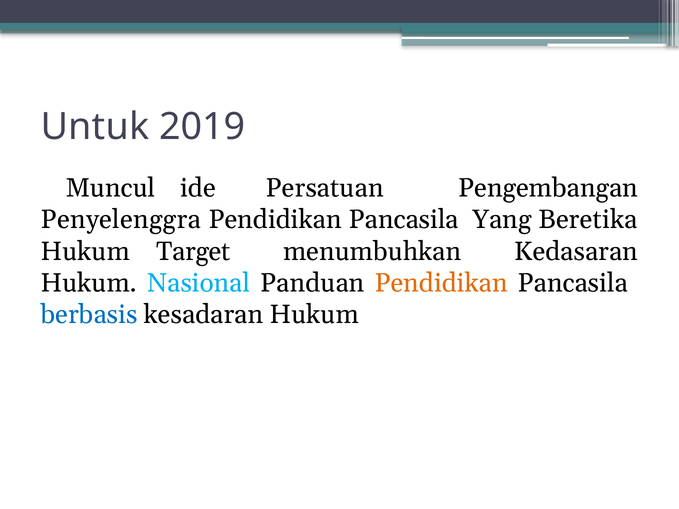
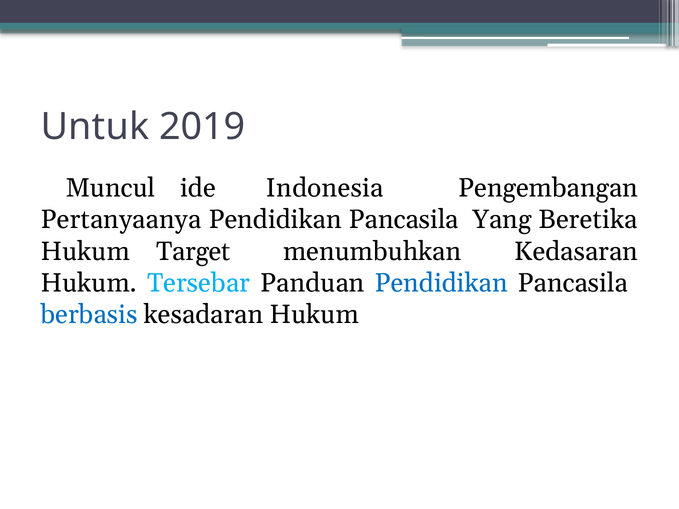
Persatuan: Persatuan -> Indonesia
Penyelenggra: Penyelenggra -> Pertanyaanya
Nasional: Nasional -> Tersebar
Pendidikan at (441, 283) colour: orange -> blue
